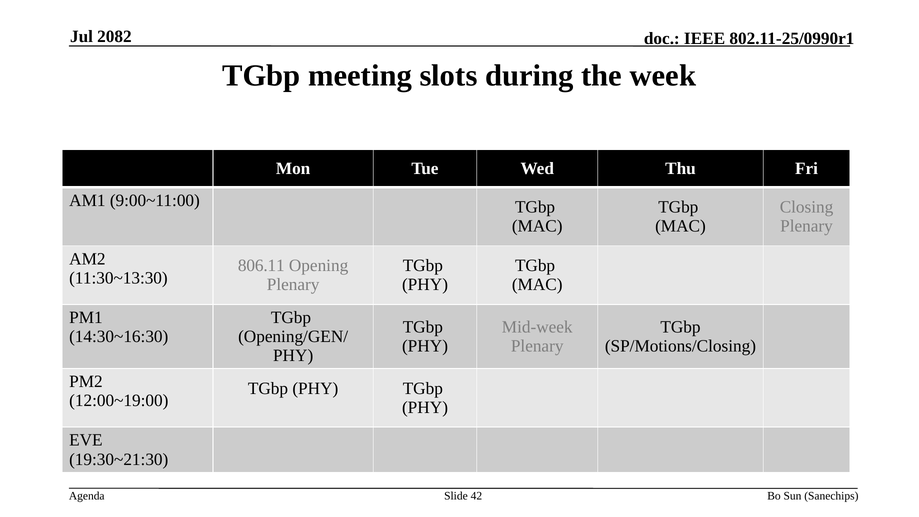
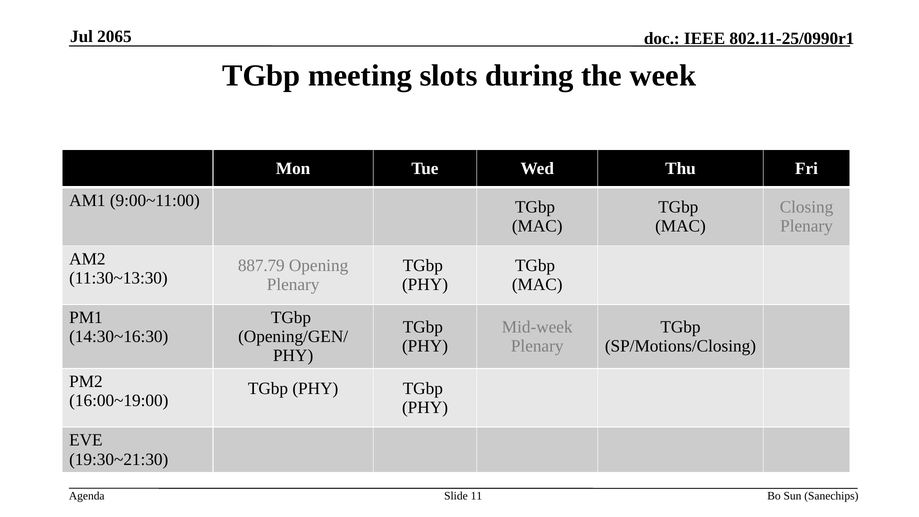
2082: 2082 -> 2065
806.11: 806.11 -> 887.79
12:00~19:00: 12:00~19:00 -> 16:00~19:00
42: 42 -> 11
